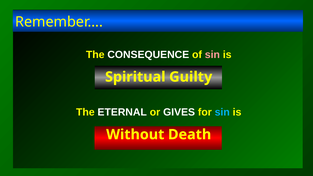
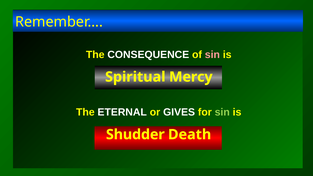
Guilty: Guilty -> Mercy
sin at (222, 112) colour: light blue -> light green
Without: Without -> Shudder
